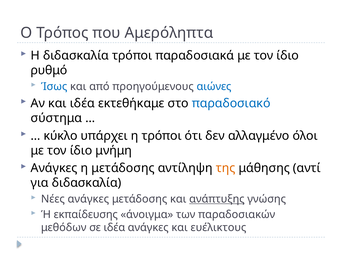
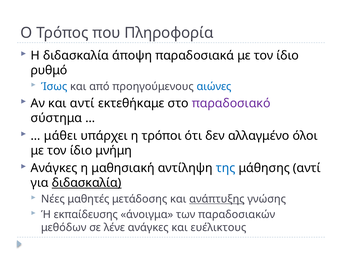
Αμερόληπτα: Αμερόληπτα -> Πληροφορία
διδασκαλία τρόποι: τρόποι -> άποψη
και ιδέα: ιδέα -> αντί
παραδοσιακό colour: blue -> purple
κύκλο: κύκλο -> μάθει
η μετάδοσης: μετάδοσης -> μαθησιακή
της colour: orange -> blue
διδασκαλία at (87, 183) underline: none -> present
Νέες ανάγκες: ανάγκες -> μαθητές
σε ιδέα: ιδέα -> λένε
